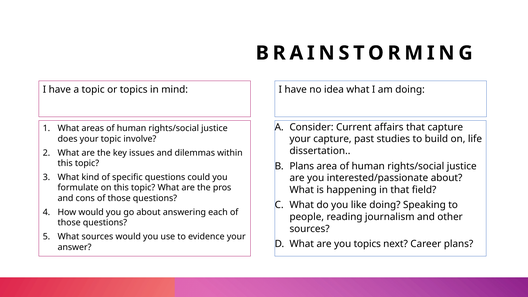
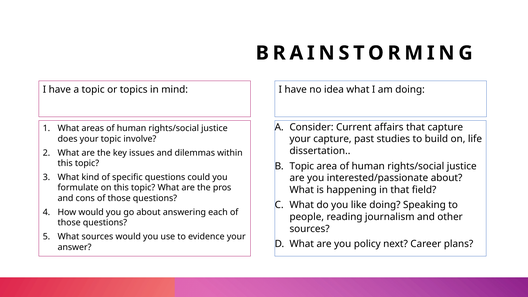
Plans at (302, 166): Plans -> Topic
you topics: topics -> policy
